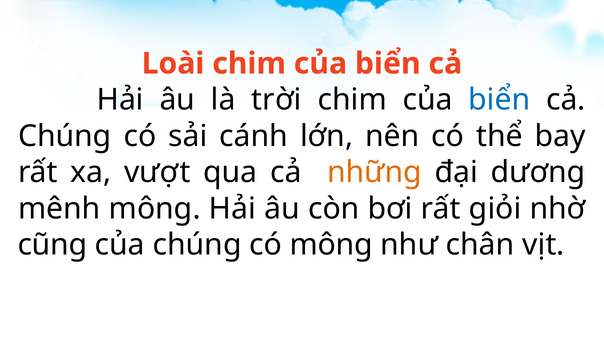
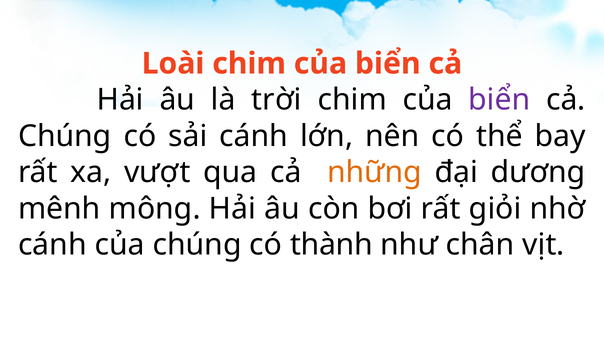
biển at (499, 100) colour: blue -> purple
cũng at (53, 245): cũng -> cánh
có mông: mông -> thành
